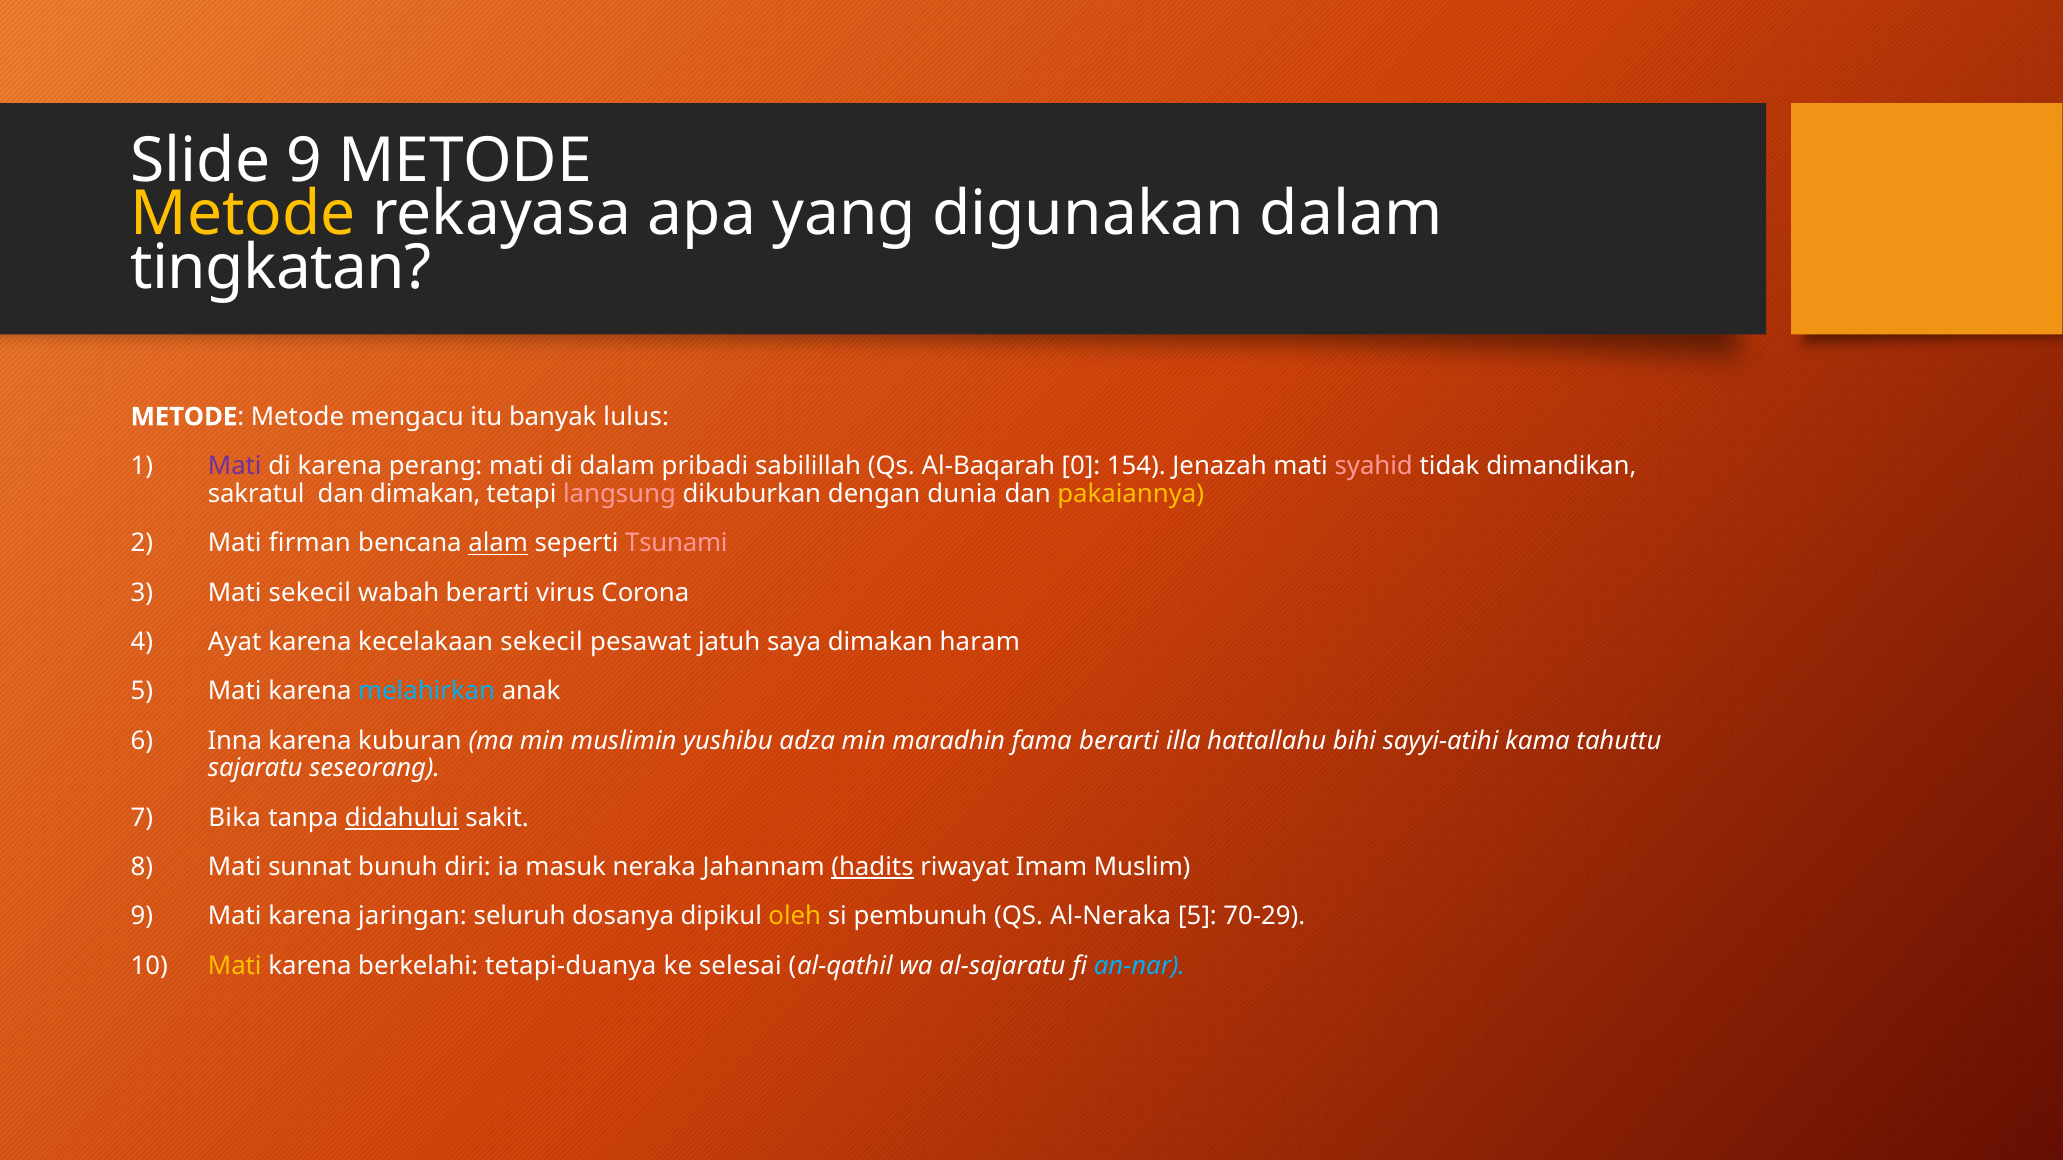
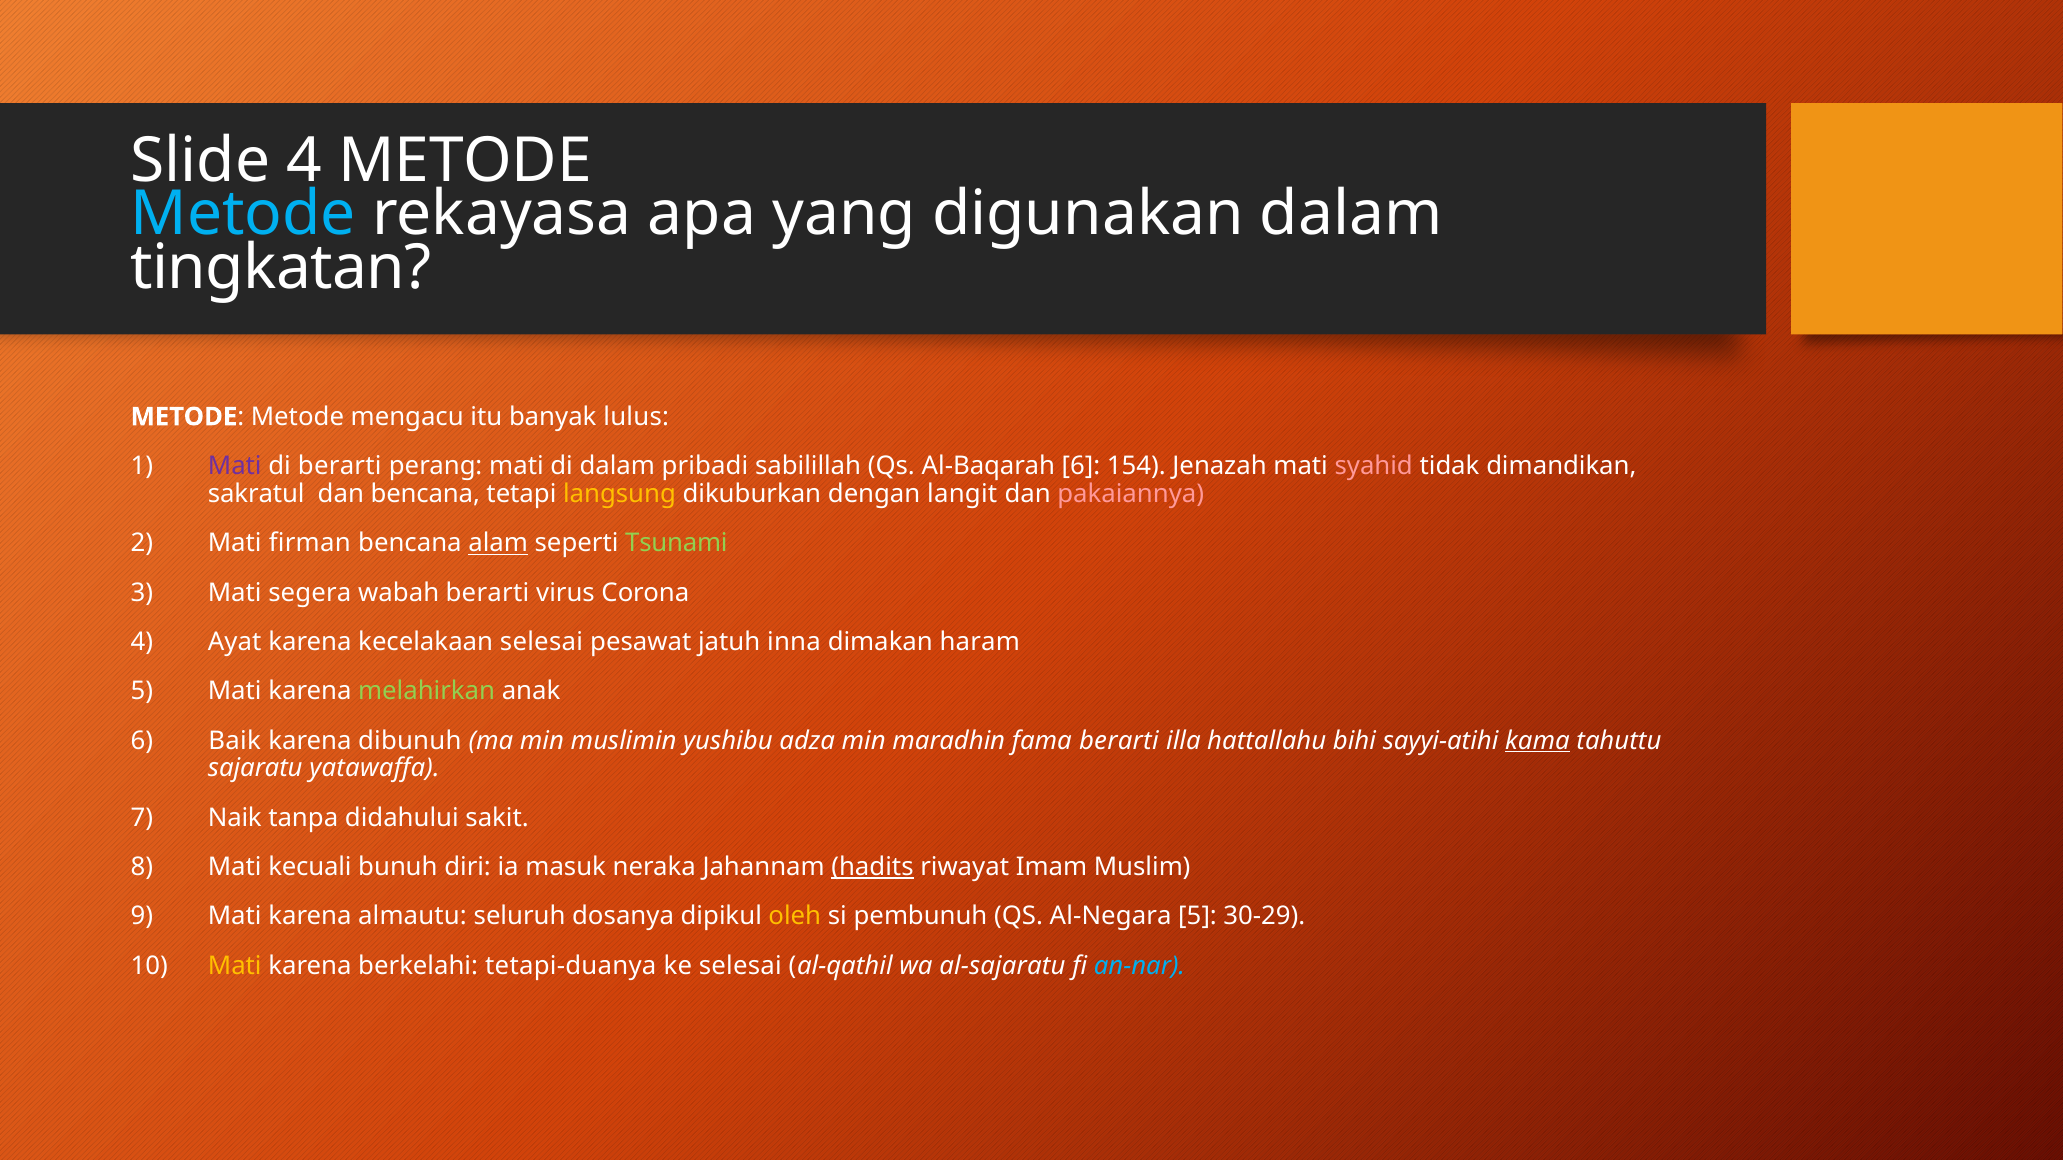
Slide 9: 9 -> 4
Metode at (243, 214) colour: yellow -> light blue
di karena: karena -> berarti
Al-Baqarah 0: 0 -> 6
dan dimakan: dimakan -> bencana
langsung colour: pink -> yellow
dunia: dunia -> langit
pakaiannya colour: yellow -> pink
Tsunami colour: pink -> light green
Mati sekecil: sekecil -> segera
kecelakaan sekecil: sekecil -> selesai
saya: saya -> inna
melahirkan colour: light blue -> light green
Inna: Inna -> Baik
kuburan: kuburan -> dibunuh
kama underline: none -> present
seseorang: seseorang -> yatawaffa
Bika: Bika -> Naik
didahului underline: present -> none
sunnat: sunnat -> kecuali
jaringan: jaringan -> almautu
Al-Neraka: Al-Neraka -> Al-Negara
70-29: 70-29 -> 30-29
